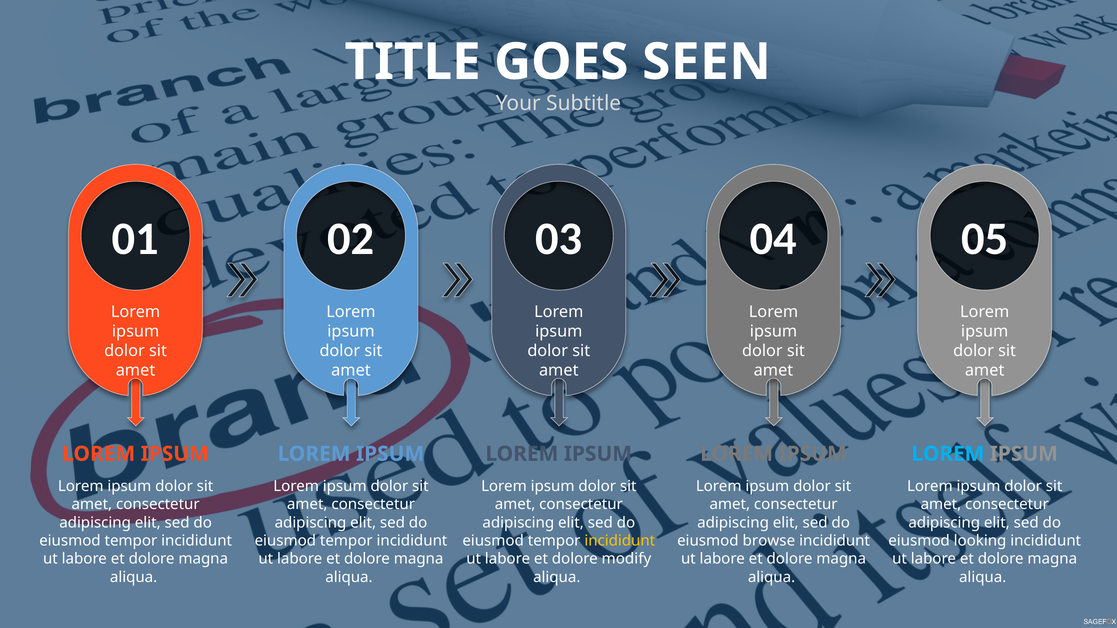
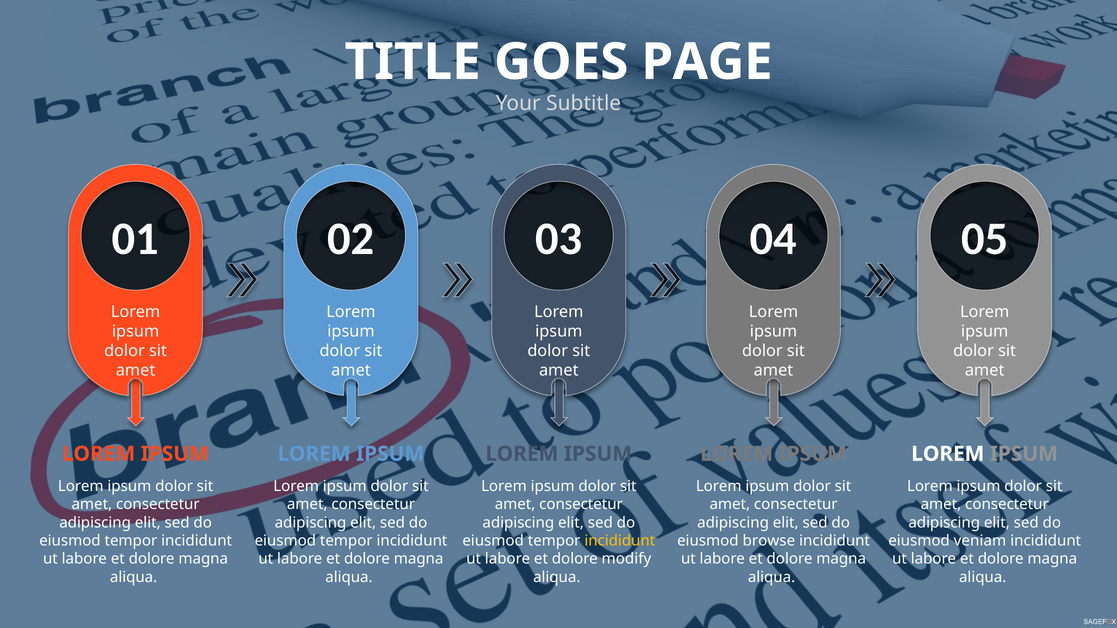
SEEN: SEEN -> PAGE
LOREM at (948, 454) colour: light blue -> white
looking: looking -> veniam
